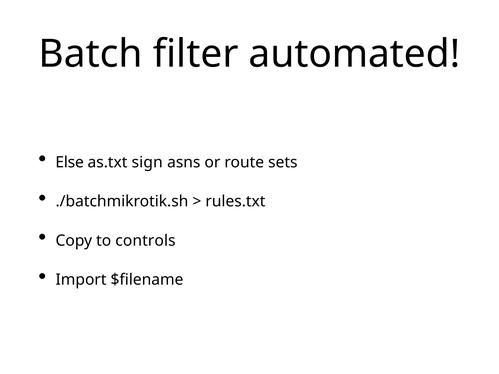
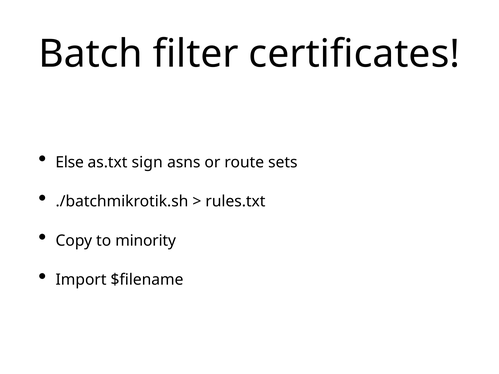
automated: automated -> certificates
controls: controls -> minority
